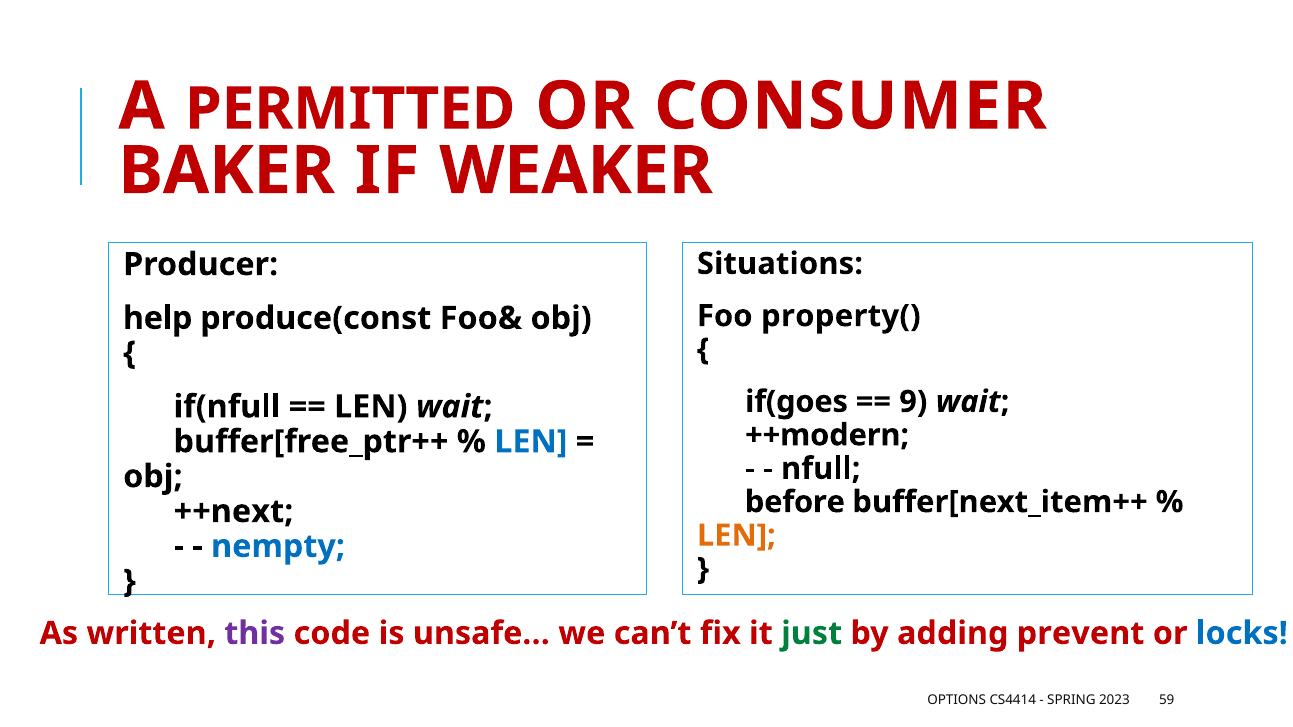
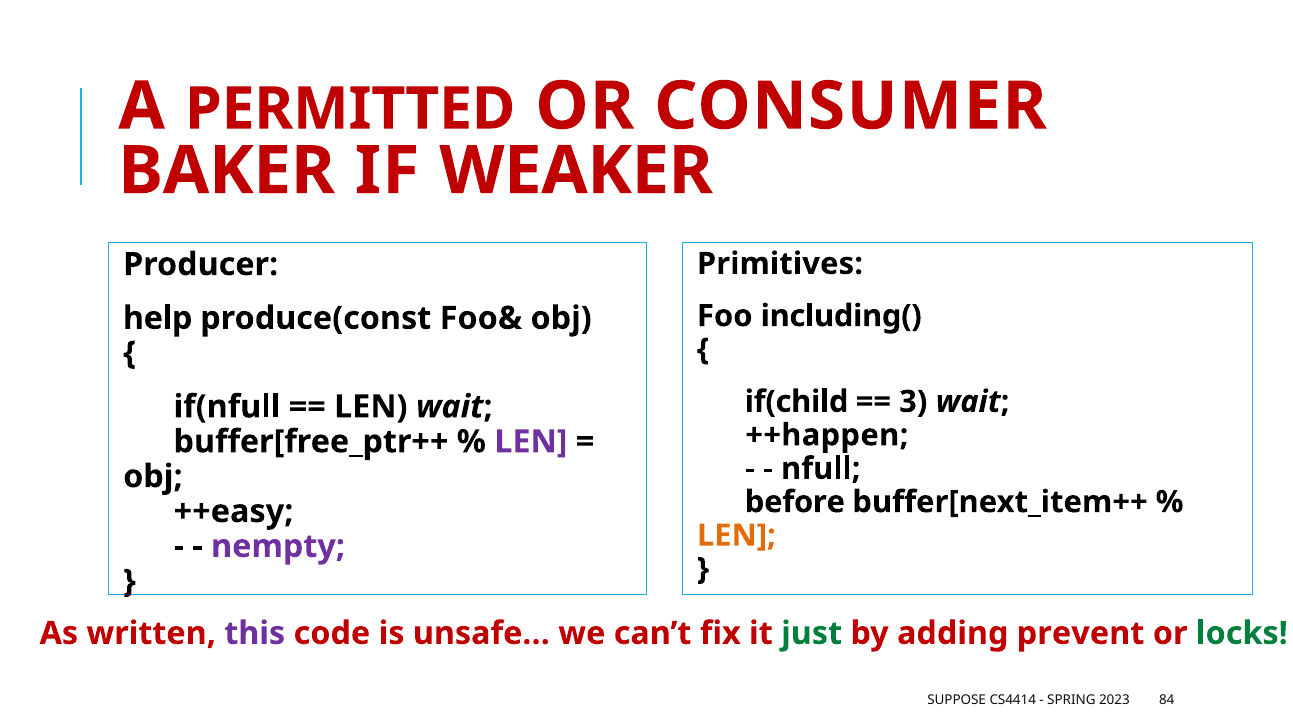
Situations: Situations -> Primitives
property(: property( -> including(
if(goes: if(goes -> if(child
9: 9 -> 3
++modern: ++modern -> ++happen
LEN at (531, 442) colour: blue -> purple
++next: ++next -> ++easy
nempty colour: blue -> purple
locks colour: blue -> green
OPTIONS: OPTIONS -> SUPPOSE
59: 59 -> 84
